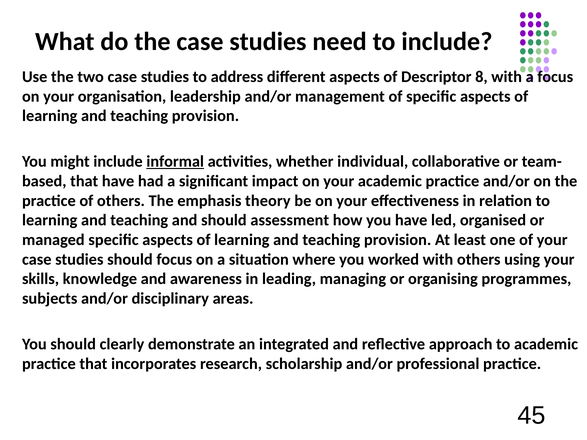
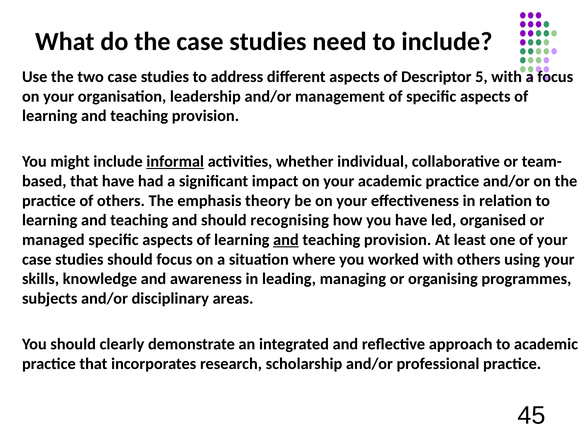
8: 8 -> 5
assessment: assessment -> recognising
and at (286, 240) underline: none -> present
